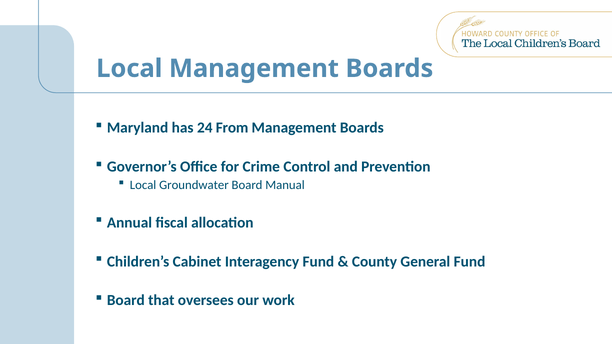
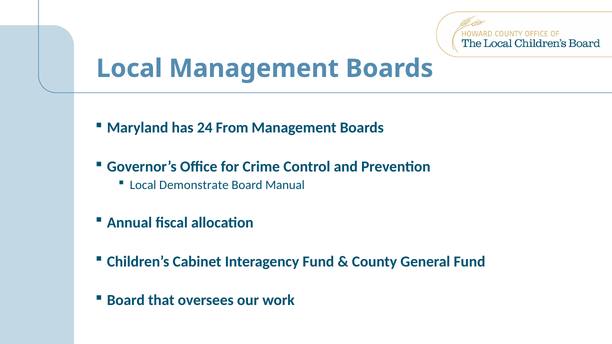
Groundwater: Groundwater -> Demonstrate
